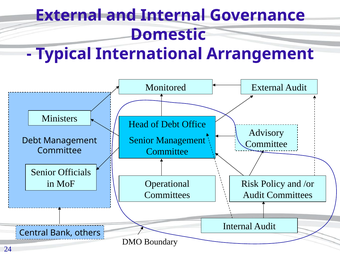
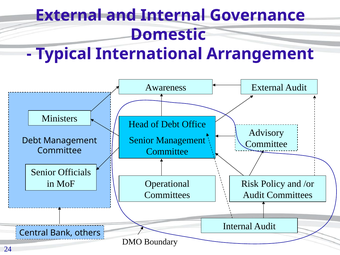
Monitored: Monitored -> Awareness
